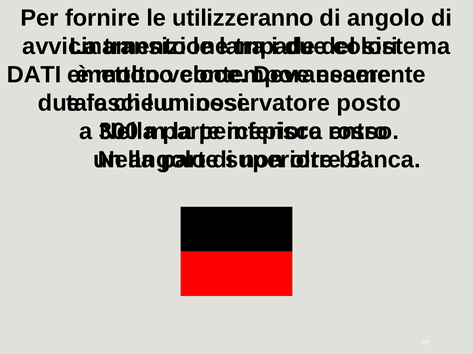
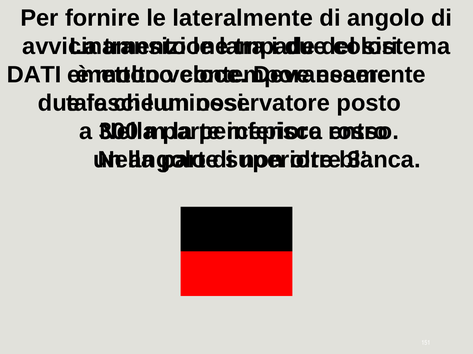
utilizzeranno: utilizzeranno -> lateralmente
